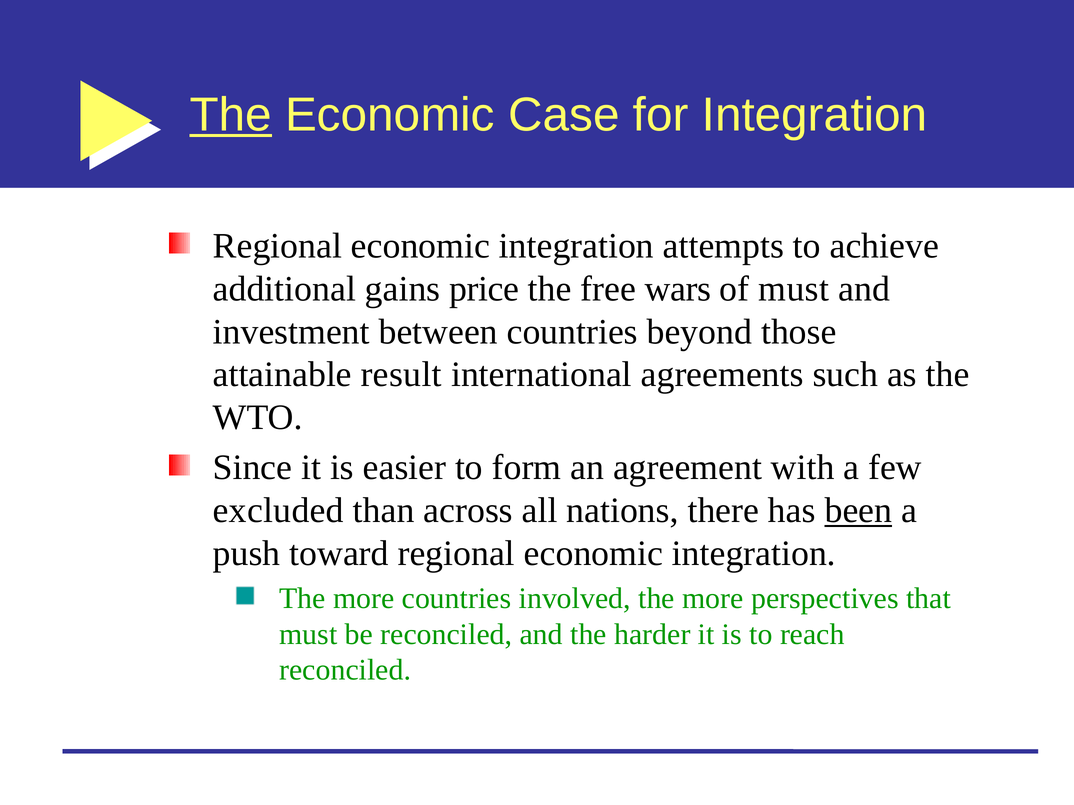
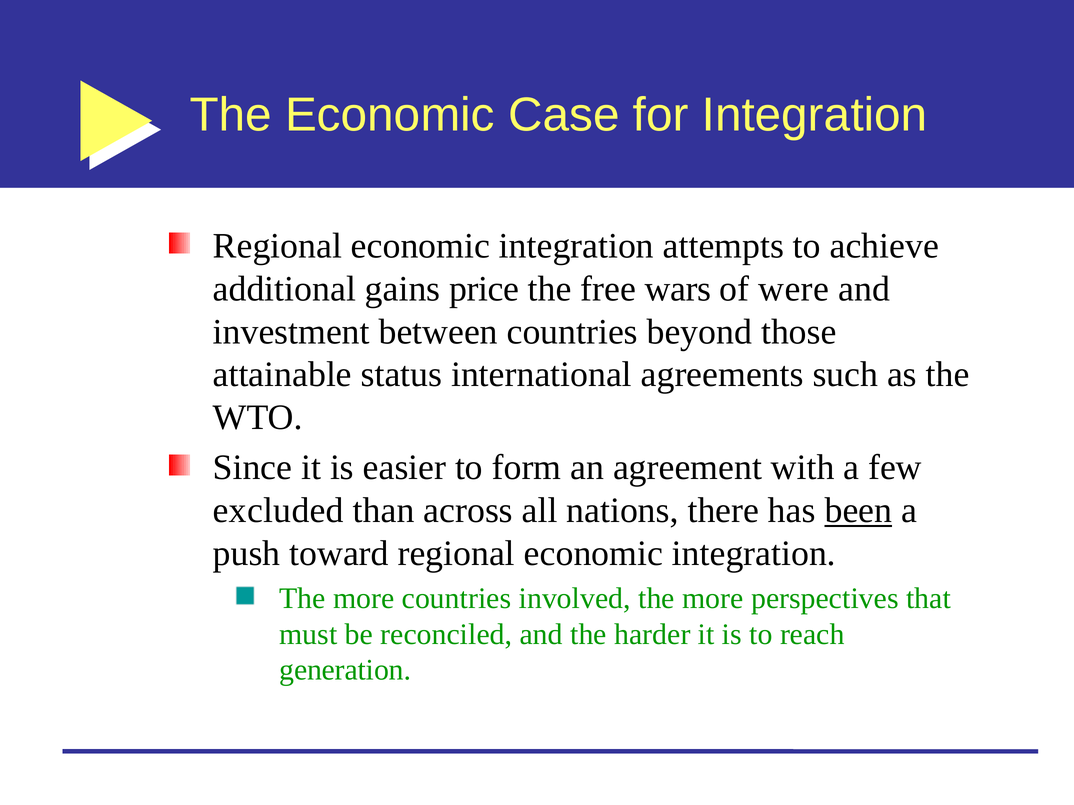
The at (231, 115) underline: present -> none
of must: must -> were
result: result -> status
reconciled at (345, 670): reconciled -> generation
